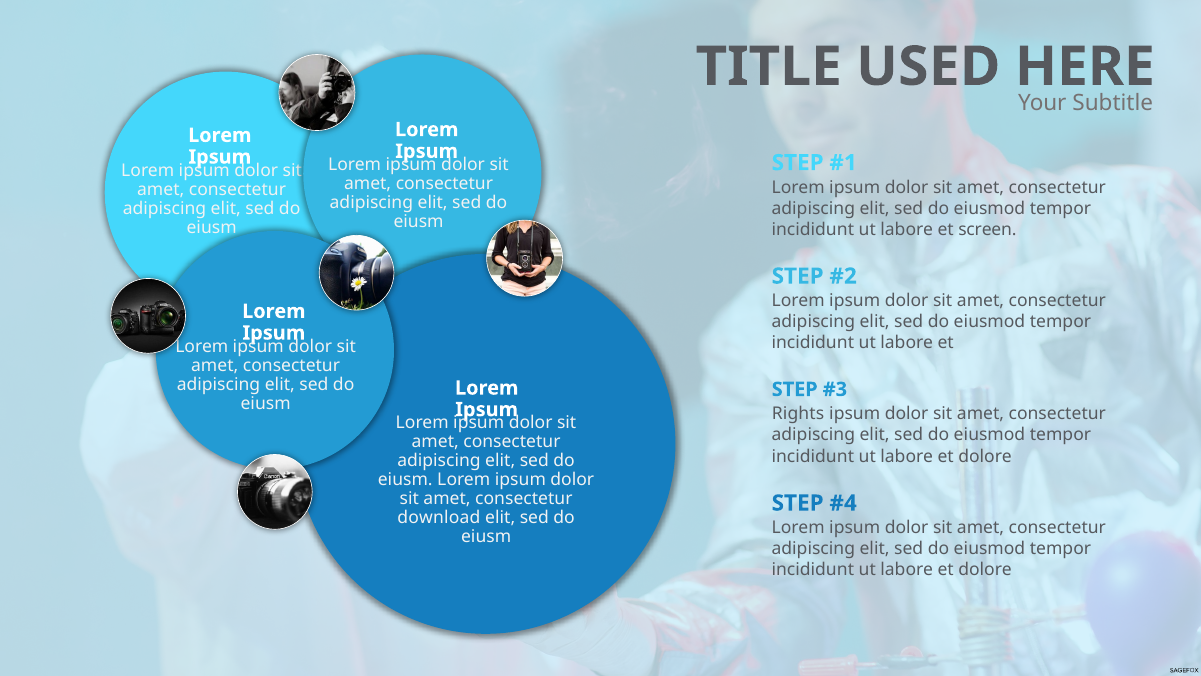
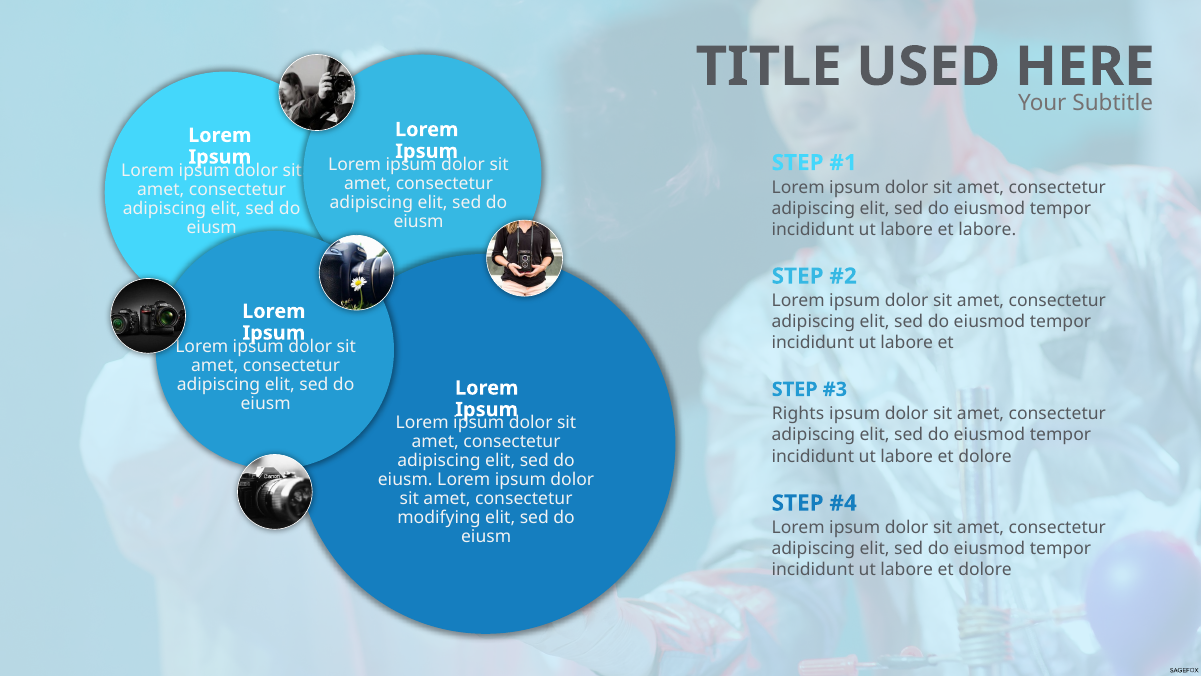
et screen: screen -> labore
download: download -> modifying
